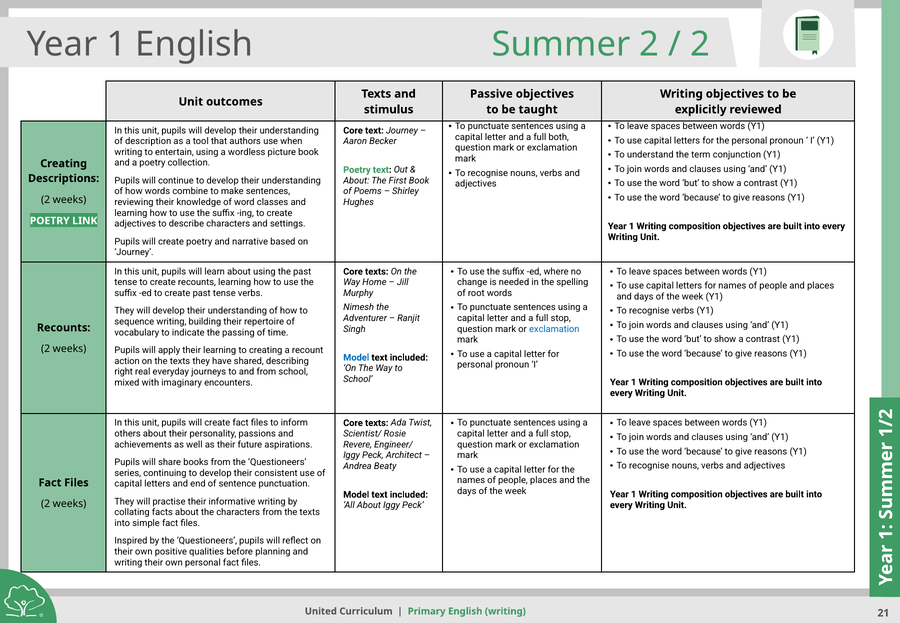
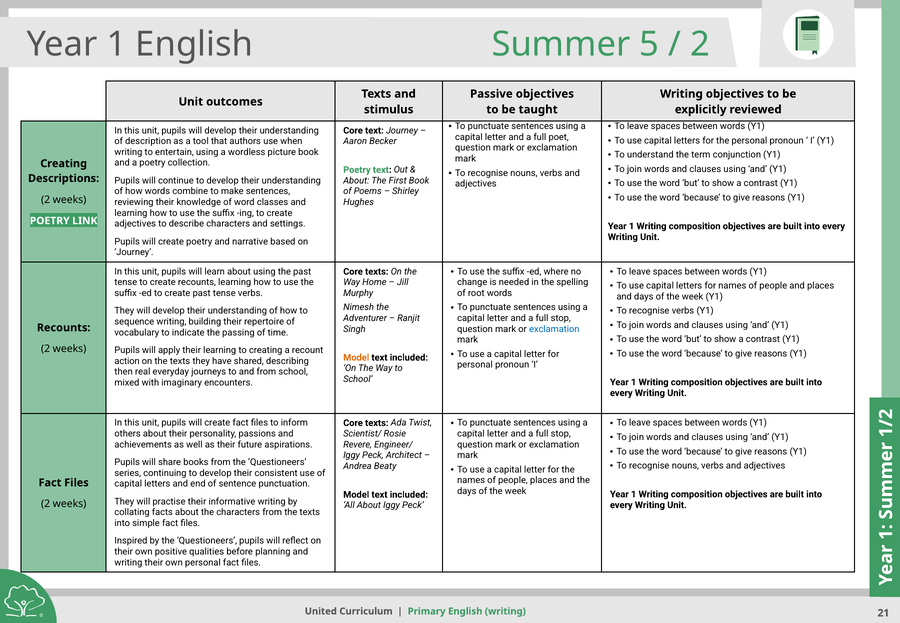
Summer 2: 2 -> 5
both: both -> poet
Model at (356, 358) colour: blue -> orange
right: right -> then
